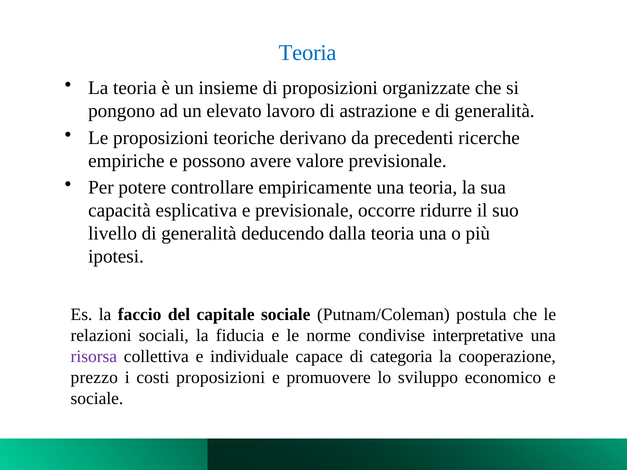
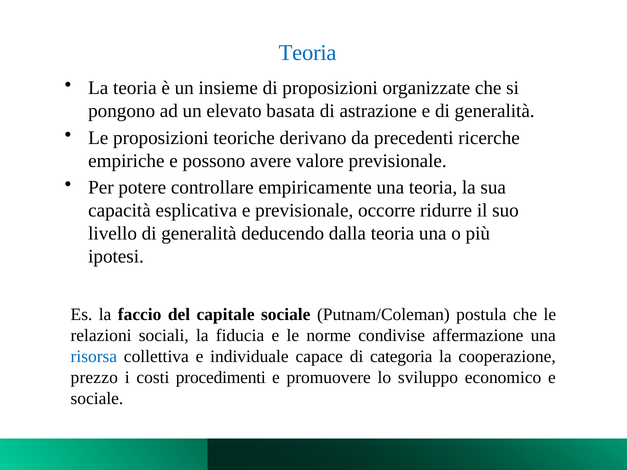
lavoro: lavoro -> basata
interpretative: interpretative -> affermazione
risorsa colour: purple -> blue
costi proposizioni: proposizioni -> procedimenti
